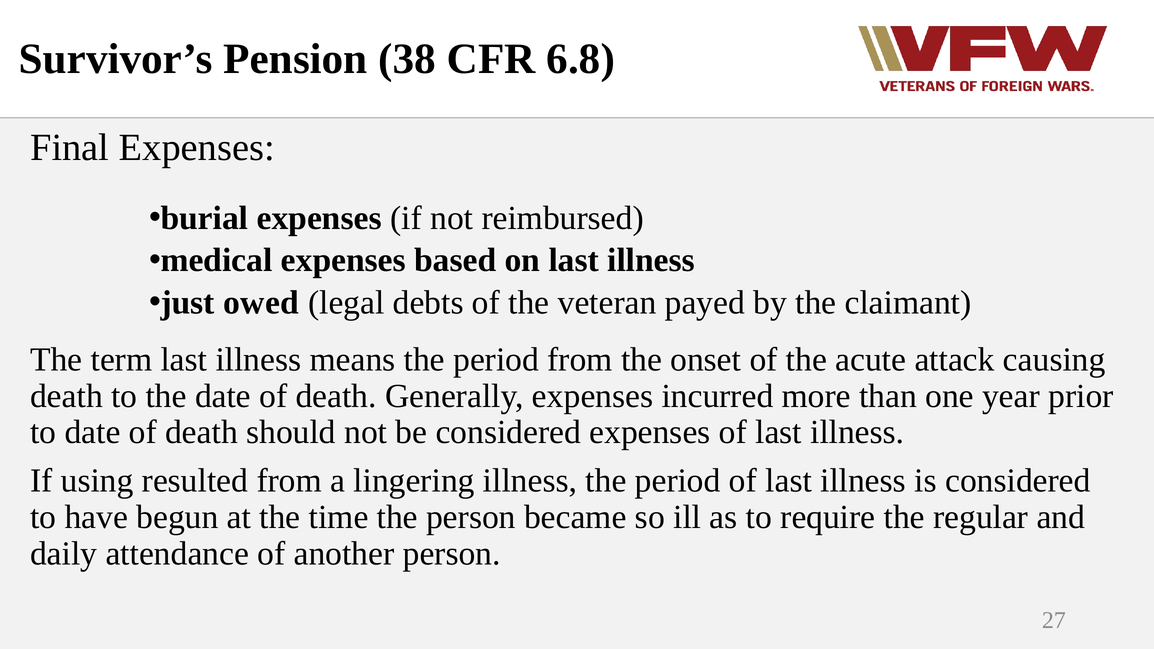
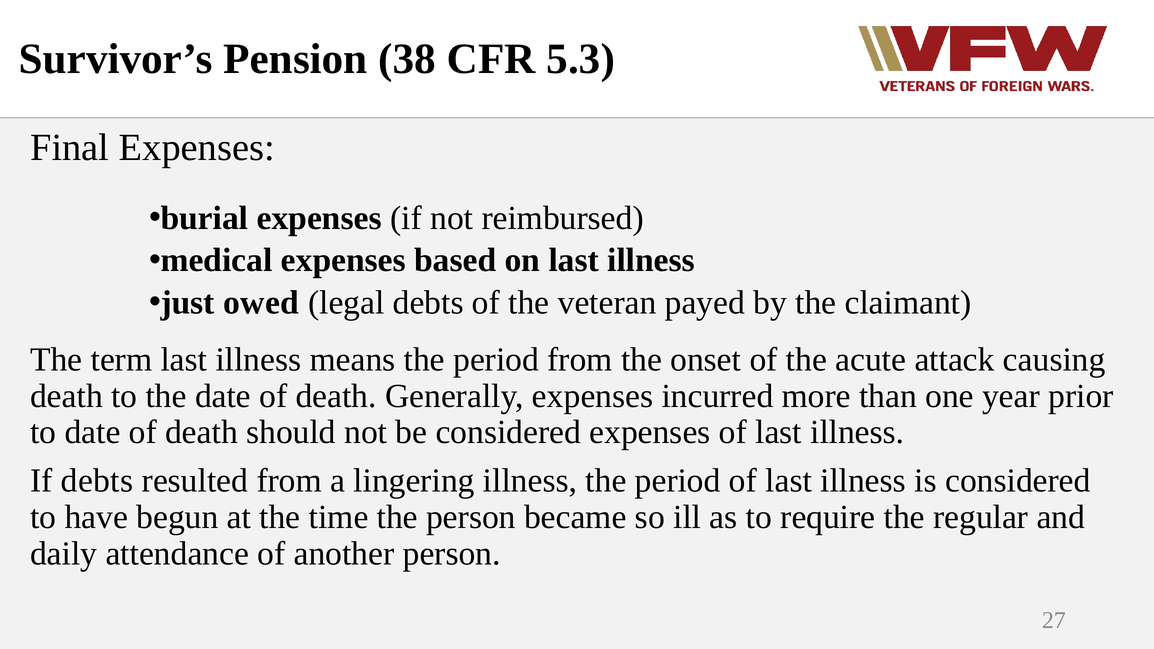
6.8: 6.8 -> 5.3
If using: using -> debts
